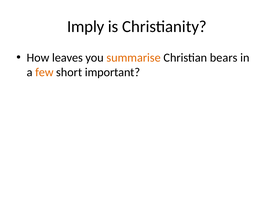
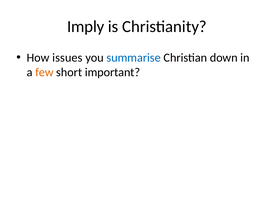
leaves: leaves -> issues
summarise colour: orange -> blue
bears: bears -> down
